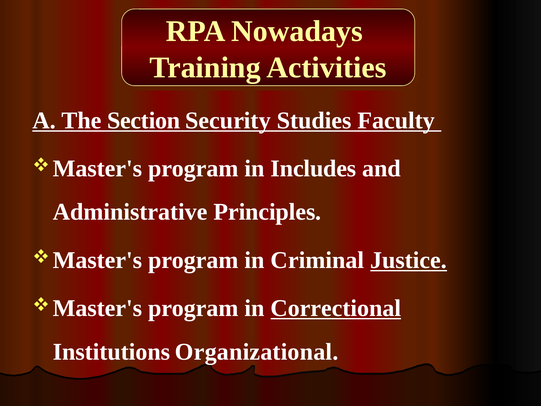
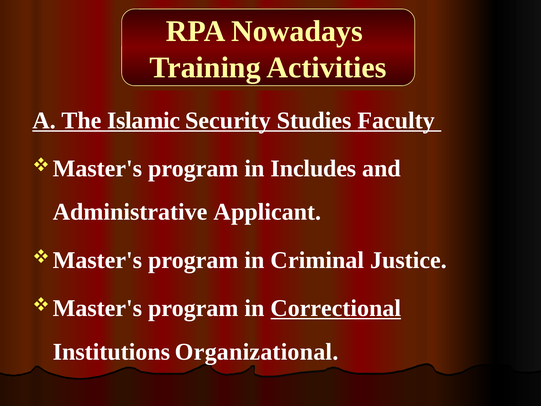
Section: Section -> Islamic
Principles: Principles -> Applicant
Justice underline: present -> none
